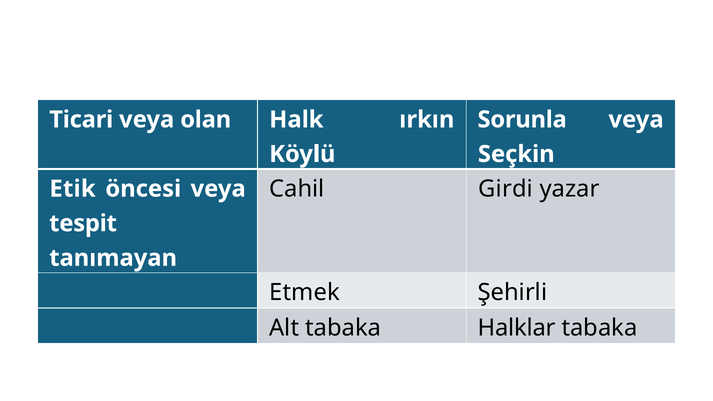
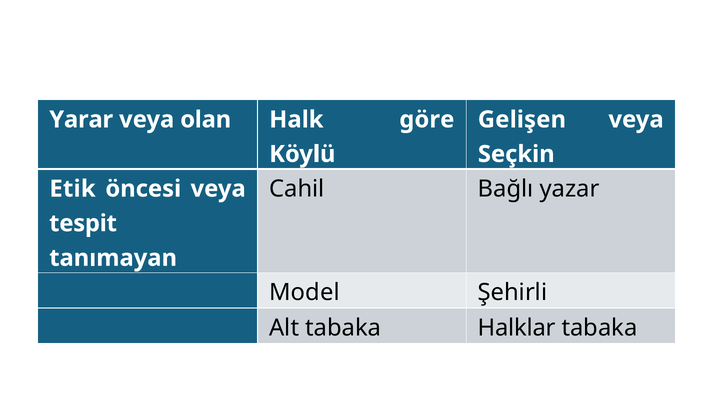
Ticari: Ticari -> Yarar
ırkın: ırkın -> göre
Sorunla: Sorunla -> Gelişen
Girdi: Girdi -> Bağlı
Etmek: Etmek -> Model
